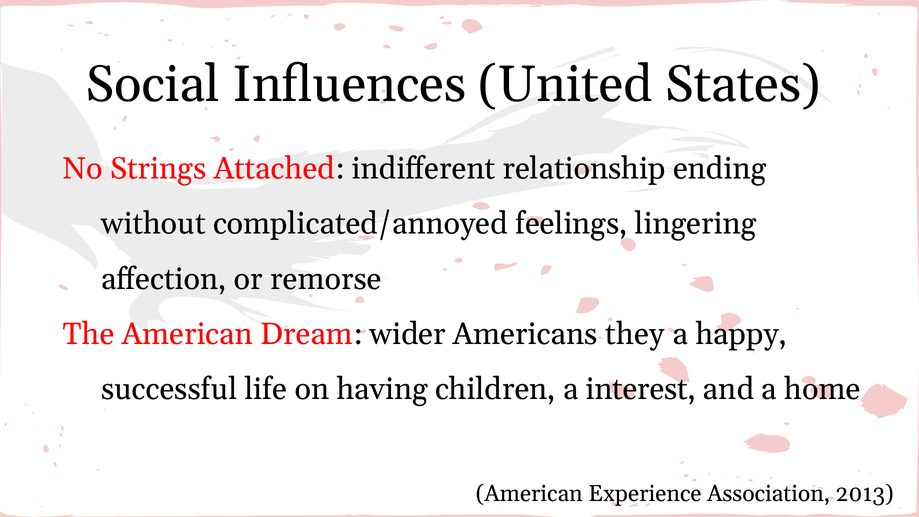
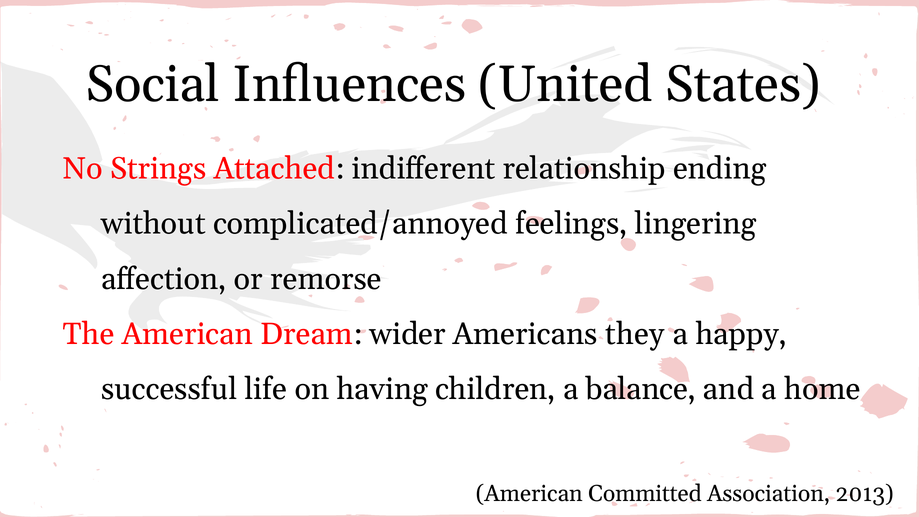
interest: interest -> balance
Experience: Experience -> Committed
